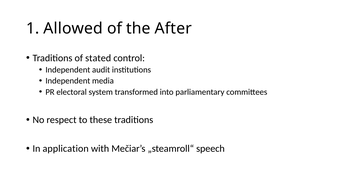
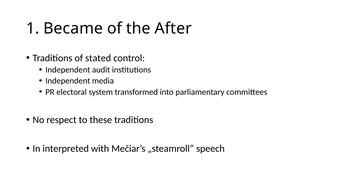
Allowed: Allowed -> Became
application: application -> interpreted
